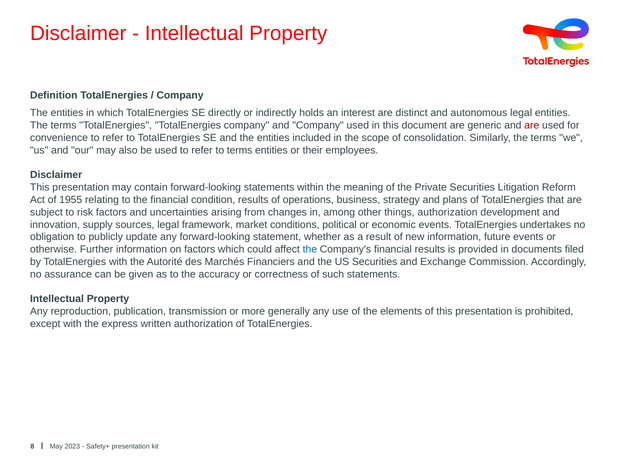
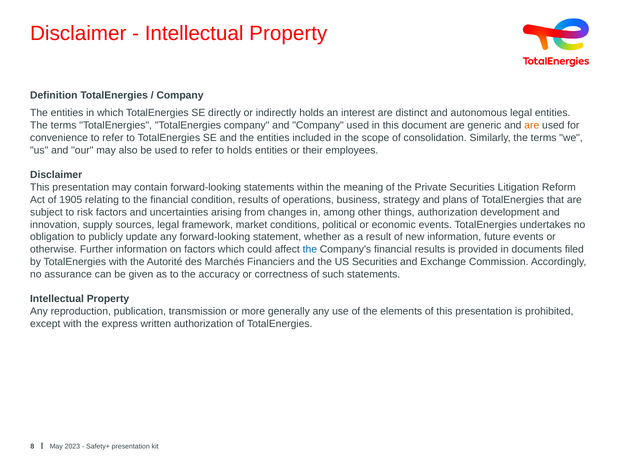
are at (532, 125) colour: red -> orange
to terms: terms -> holds
1955: 1955 -> 1905
